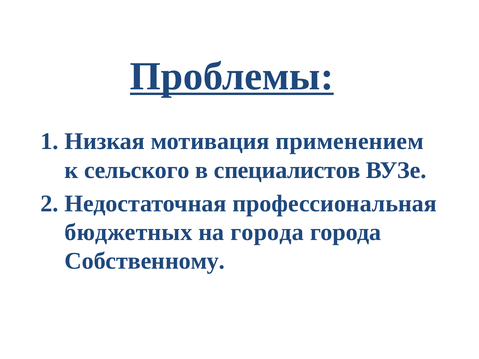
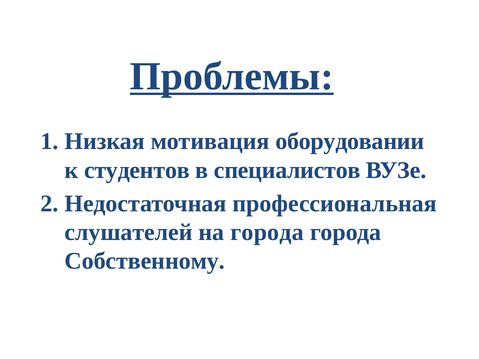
применением: применением -> оборудовании
сельского: сельского -> студентов
бюджетных: бюджетных -> слушателей
